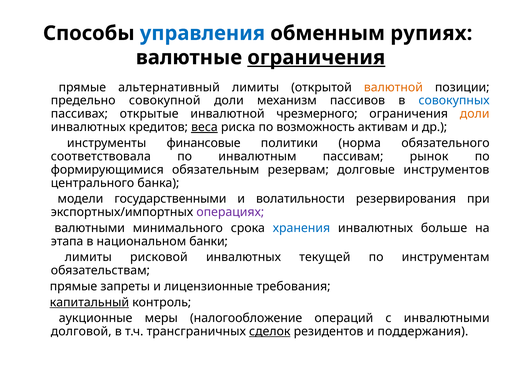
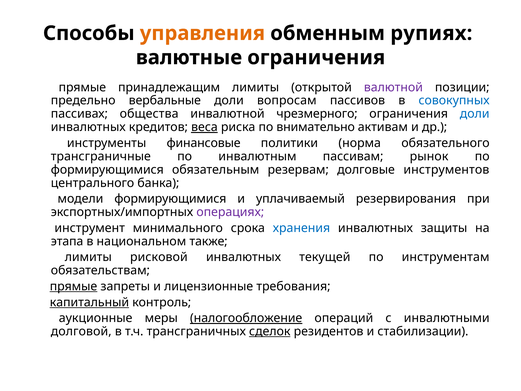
управления colour: blue -> orange
ограничения at (316, 57) underline: present -> none
альтернативный: альтернативный -> принадлежащим
валютной colour: orange -> purple
совокупной: совокупной -> вербальные
механизм: механизм -> вопросам
открытые: открытые -> общества
доли at (475, 114) colour: orange -> blue
возможность: возможность -> внимательно
соответствовала: соответствовала -> трансграничные
модели государственными: государственными -> формирующимися
волатильности: волатильности -> уплачиваемый
валютными: валютными -> инструмент
больше: больше -> защиты
банки: банки -> также
прямые at (74, 286) underline: none -> present
налогообложение underline: none -> present
поддержания: поддержания -> стабилизации
